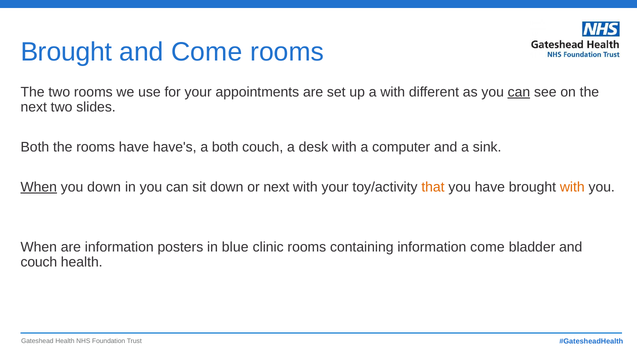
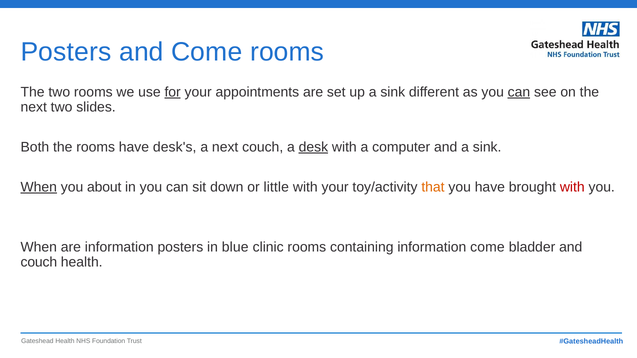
Brought at (66, 52): Brought -> Posters
for underline: none -> present
up a with: with -> sink
have's: have's -> desk's
a both: both -> next
desk underline: none -> present
you down: down -> about
or next: next -> little
with at (572, 187) colour: orange -> red
